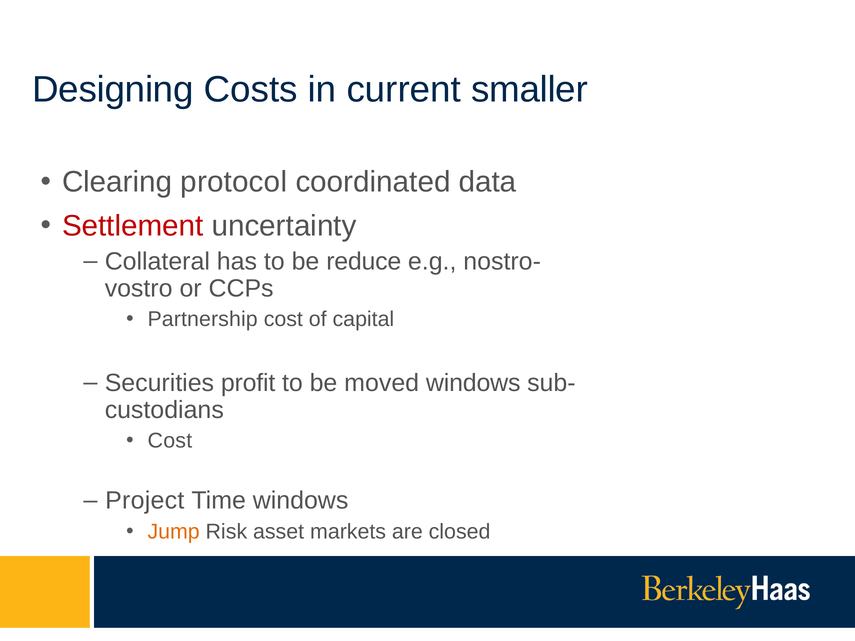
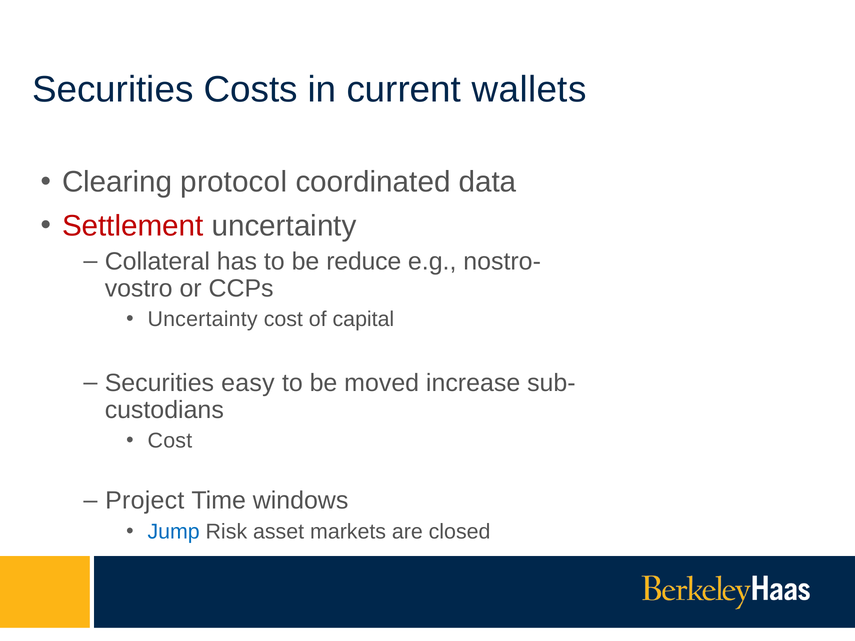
Designing at (113, 90): Designing -> Securities
smaller: smaller -> wallets
Partnership at (203, 319): Partnership -> Uncertainty
profit: profit -> easy
moved windows: windows -> increase
Jump colour: orange -> blue
